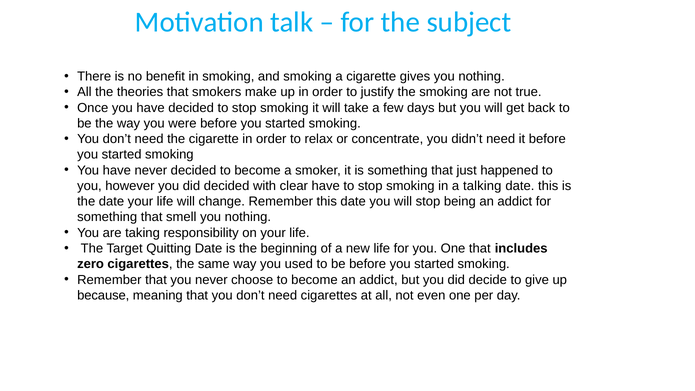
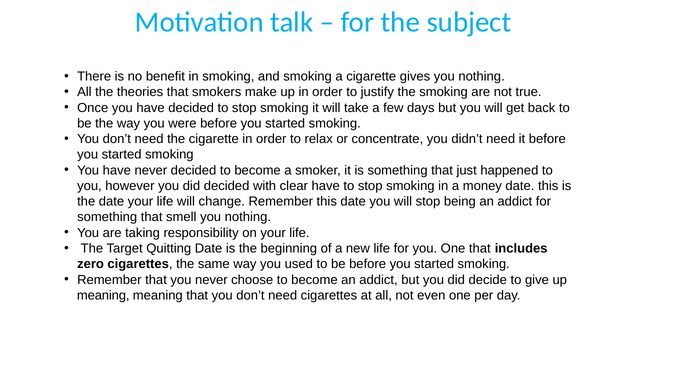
talking: talking -> money
because at (103, 295): because -> meaning
